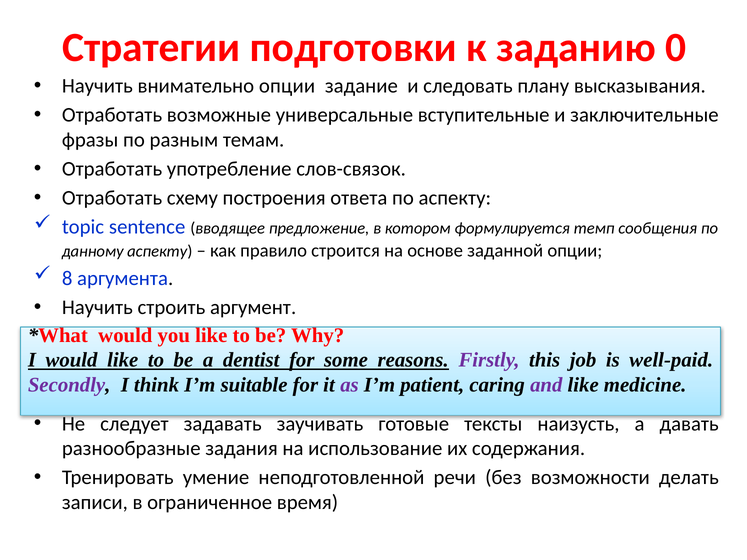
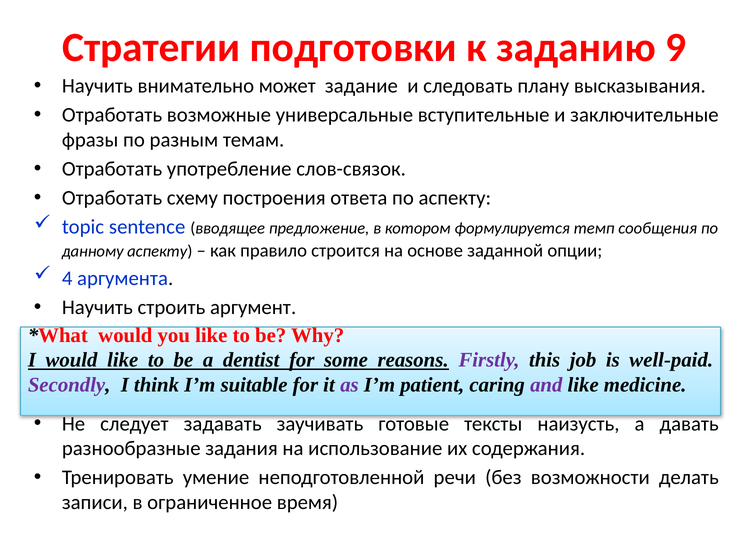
0: 0 -> 9
внимательно опции: опции -> может
8: 8 -> 4
